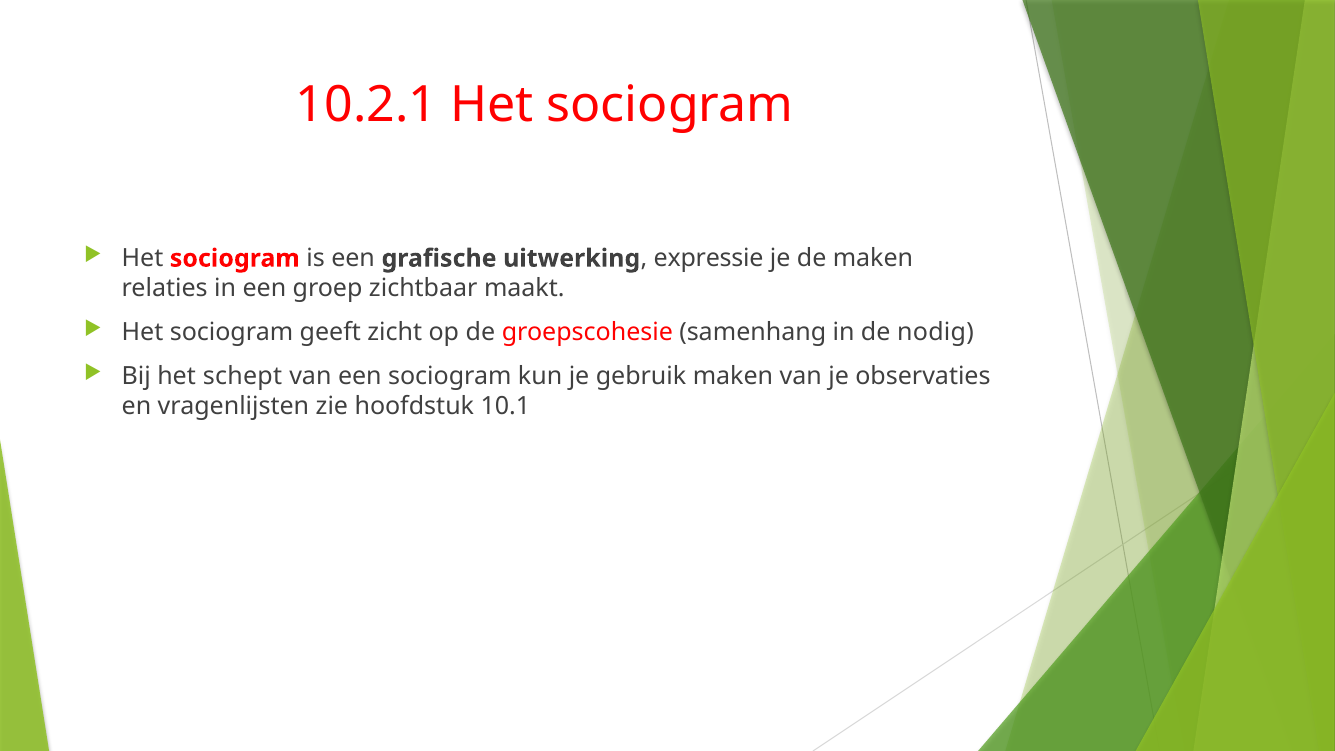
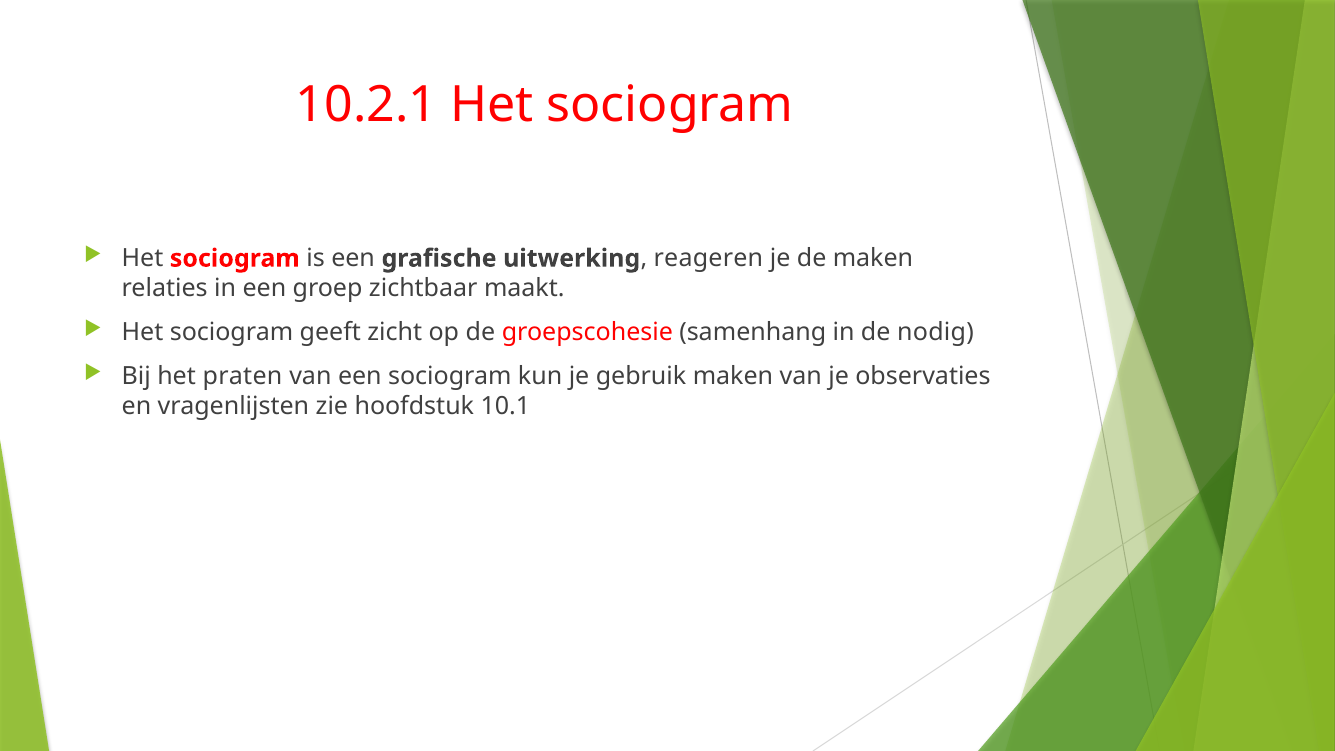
expressie: expressie -> reageren
schept: schept -> praten
